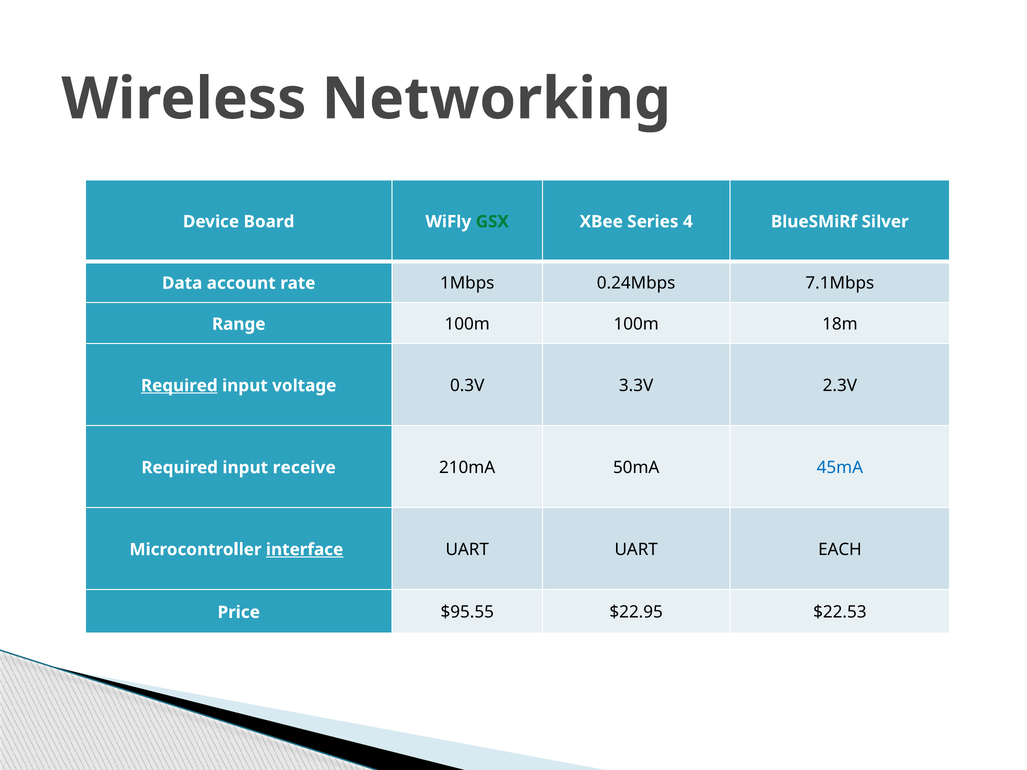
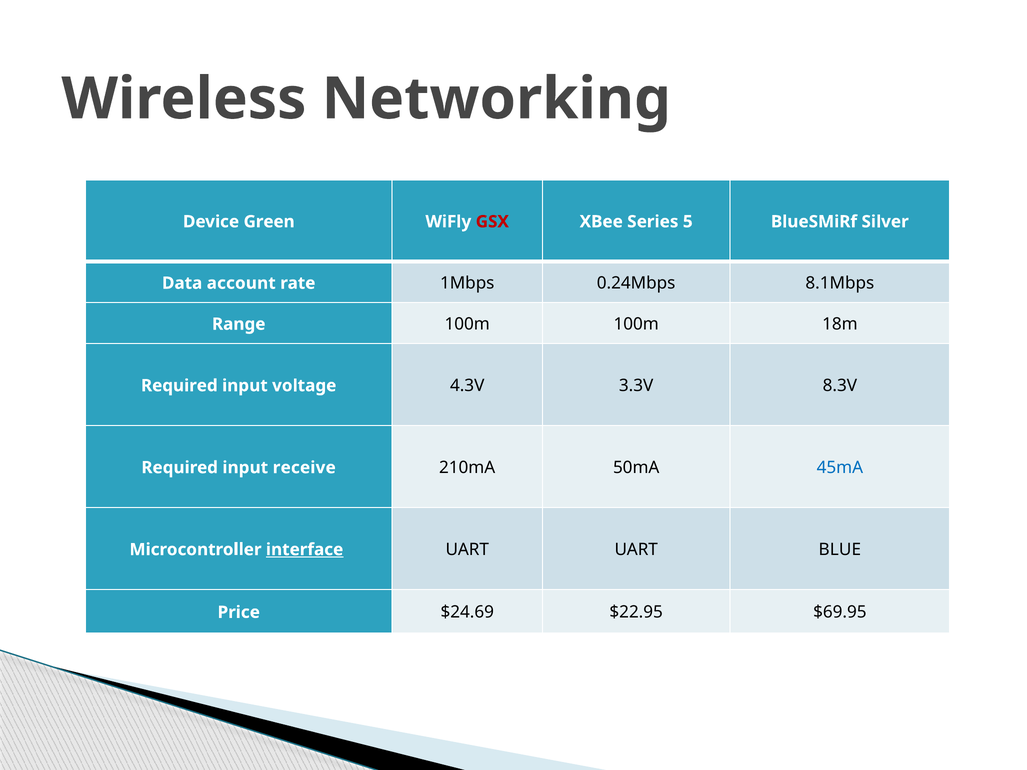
Board: Board -> Green
GSX colour: green -> red
4: 4 -> 5
7.1Mbps: 7.1Mbps -> 8.1Mbps
Required at (179, 386) underline: present -> none
0.3V: 0.3V -> 4.3V
2.3V: 2.3V -> 8.3V
EACH: EACH -> BLUE
$95.55: $95.55 -> $24.69
$22.53: $22.53 -> $69.95
